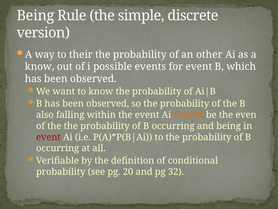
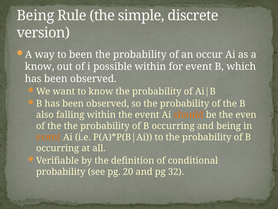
to their: their -> been
other: other -> occur
possible events: events -> within
event at (48, 137) colour: red -> orange
